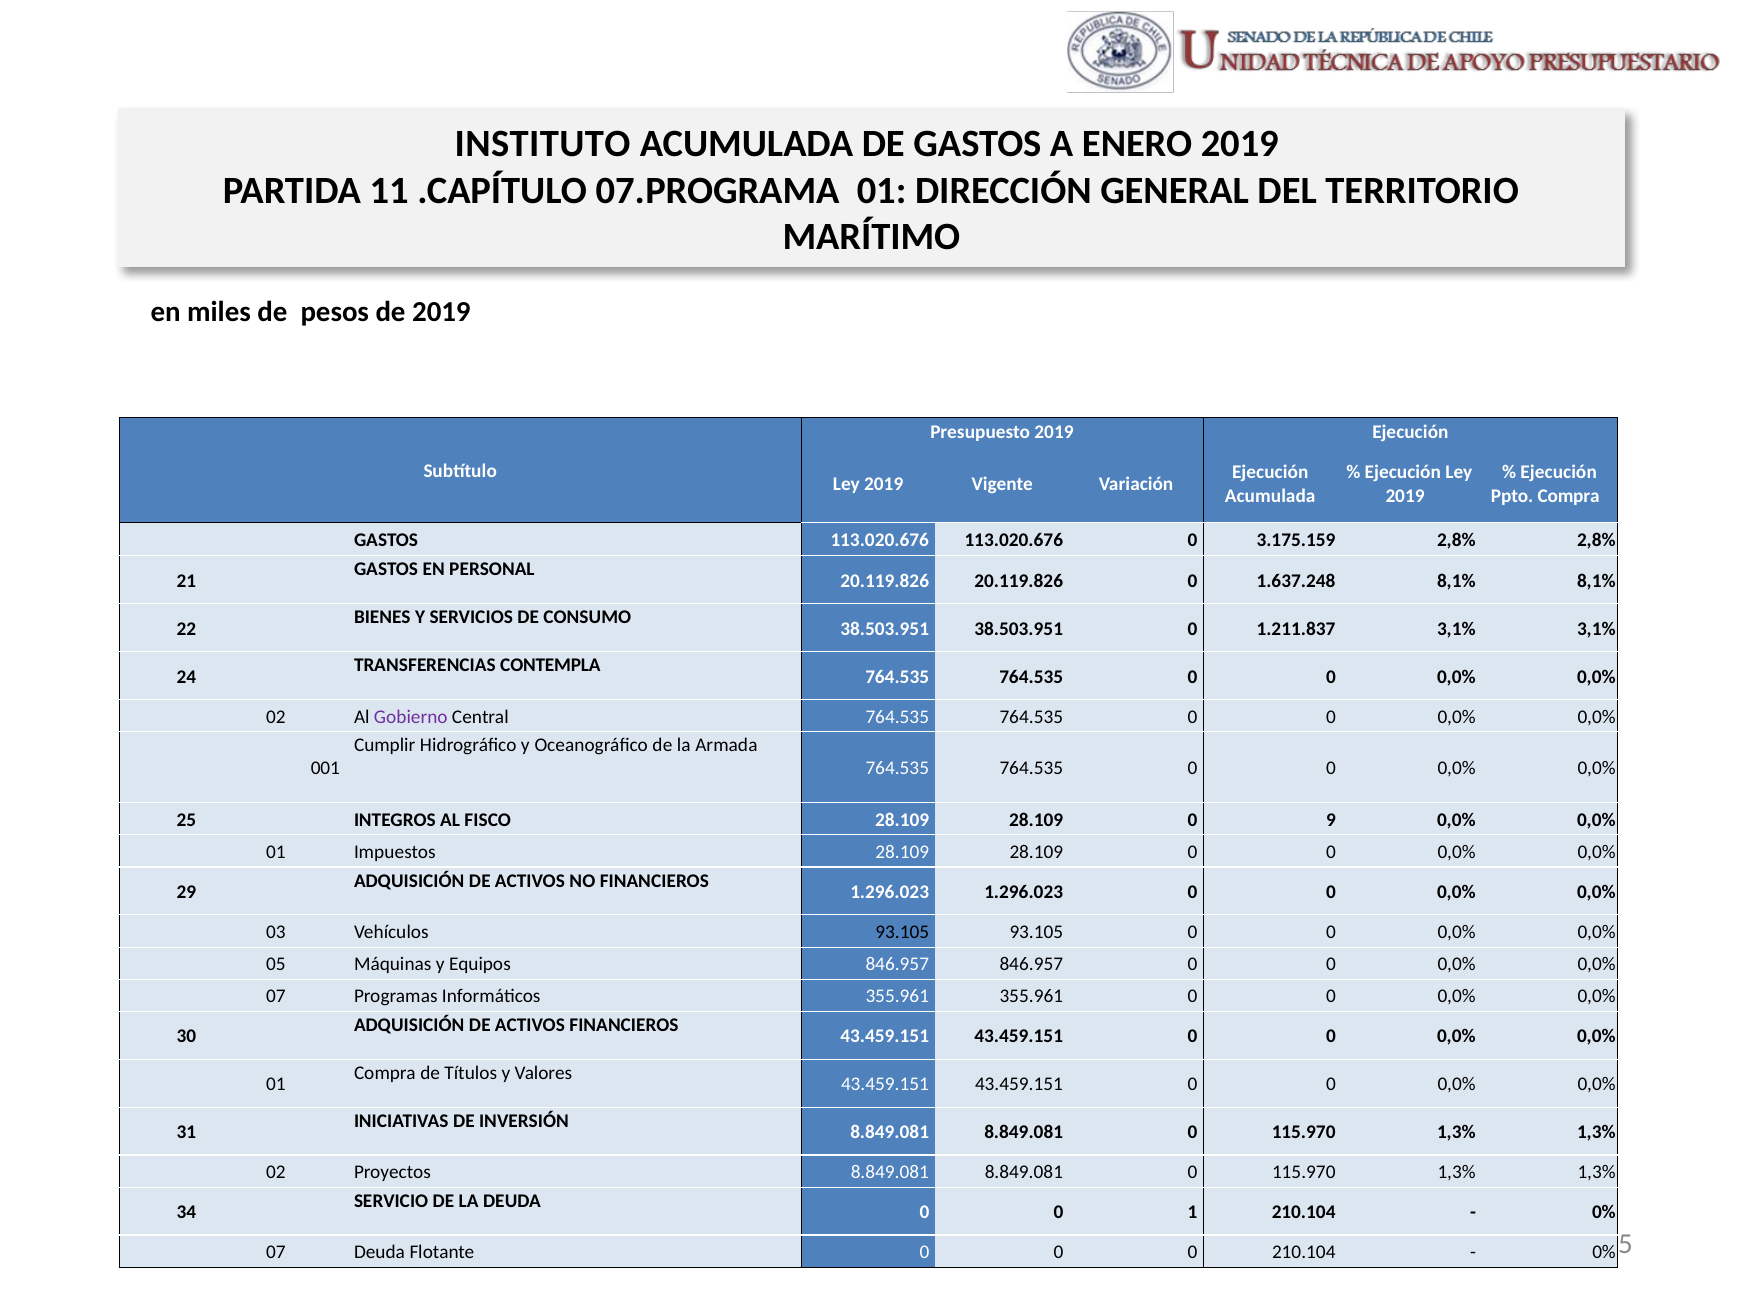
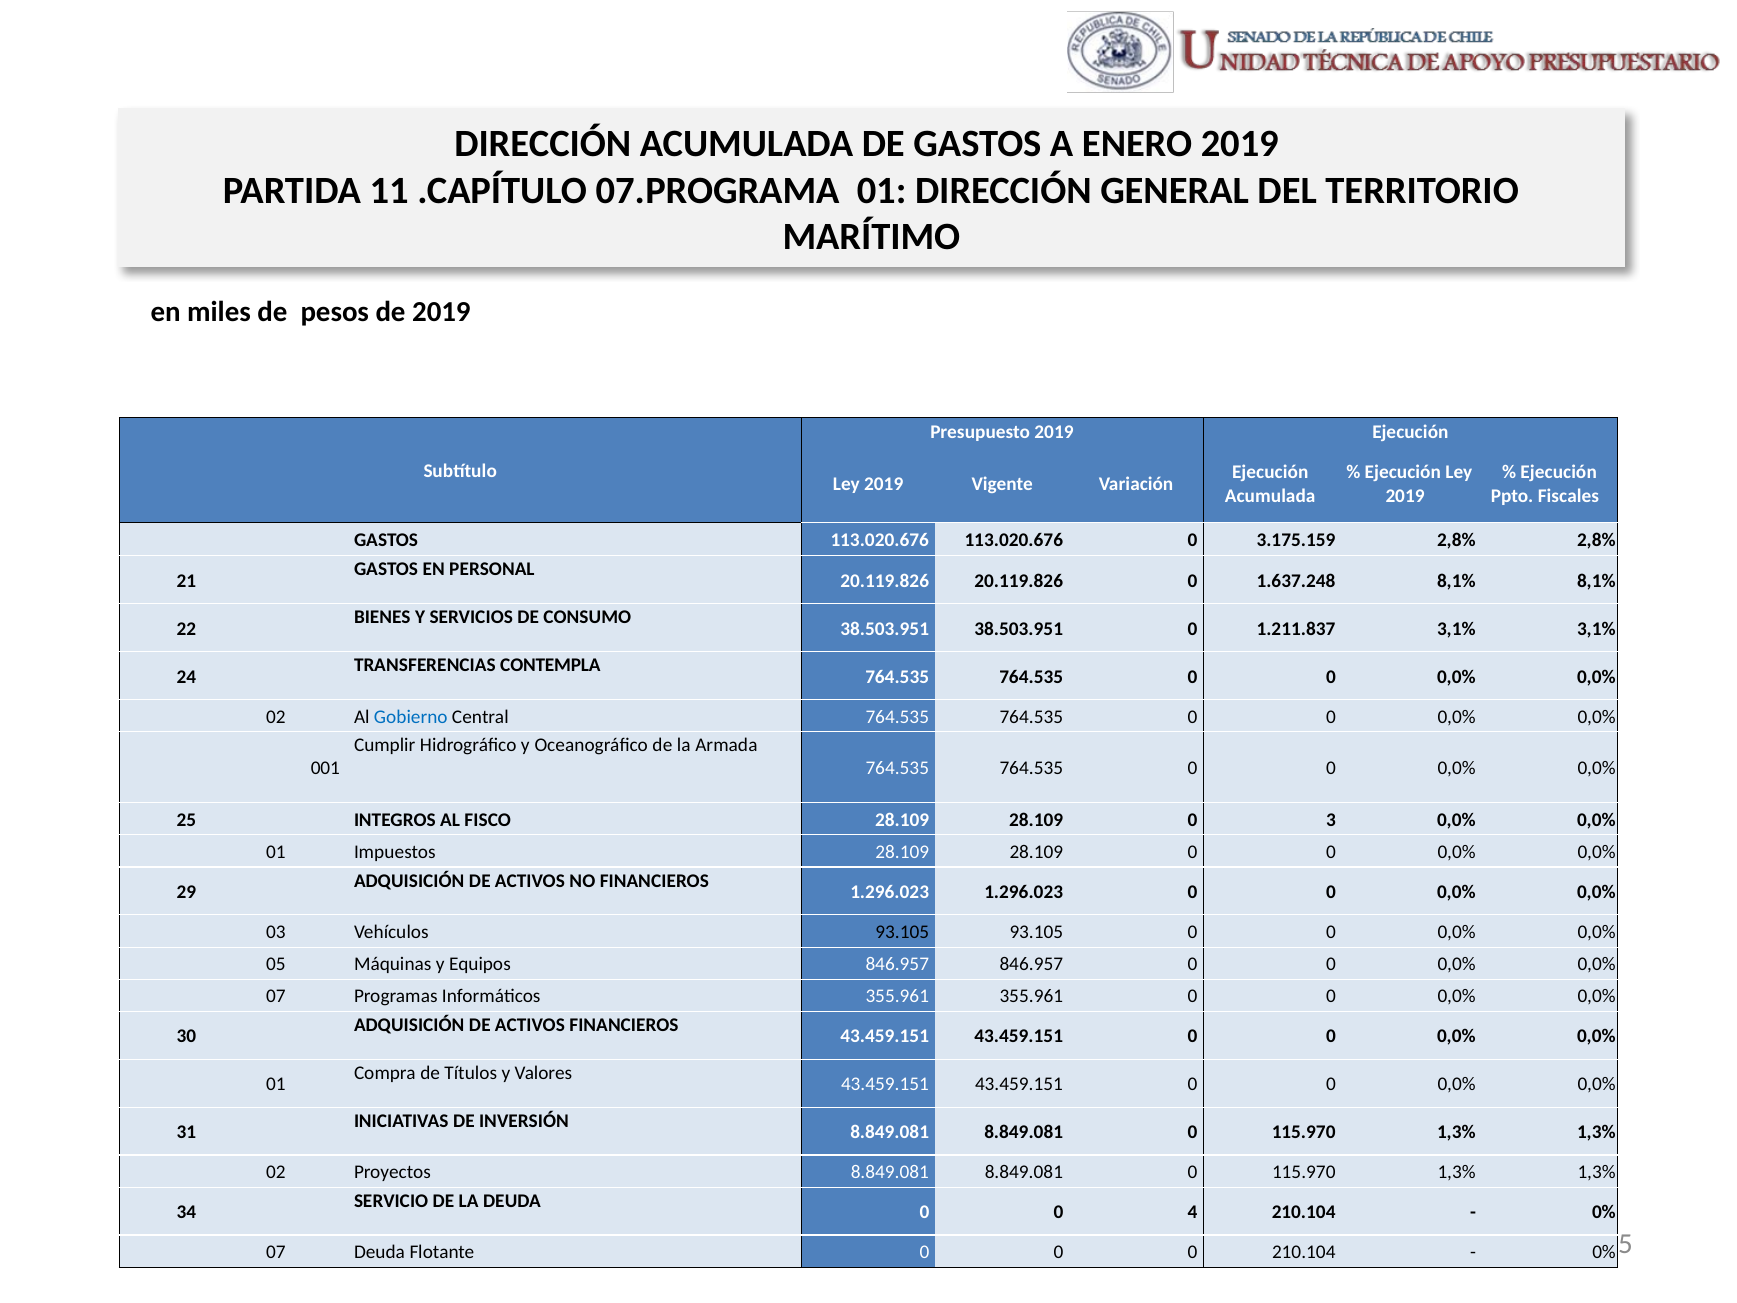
INSTITUTO at (543, 144): INSTITUTO -> DIRECCIÓN
Ppto Compra: Compra -> Fiscales
Gobierno colour: purple -> blue
9: 9 -> 3
1: 1 -> 4
